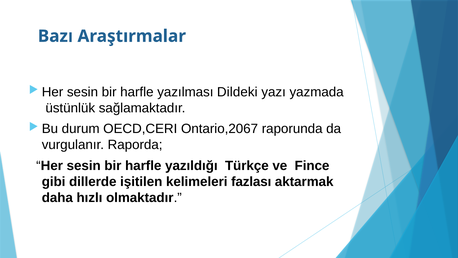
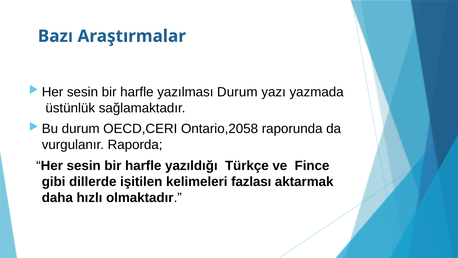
yazılması Dildeki: Dildeki -> Durum
Ontario,2067: Ontario,2067 -> Ontario,2058
